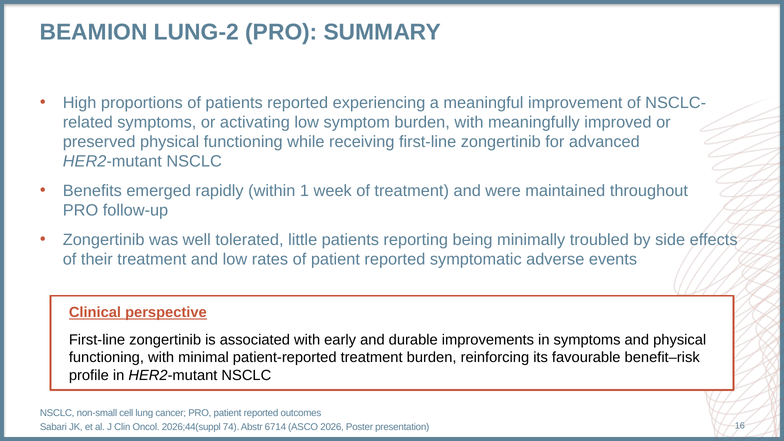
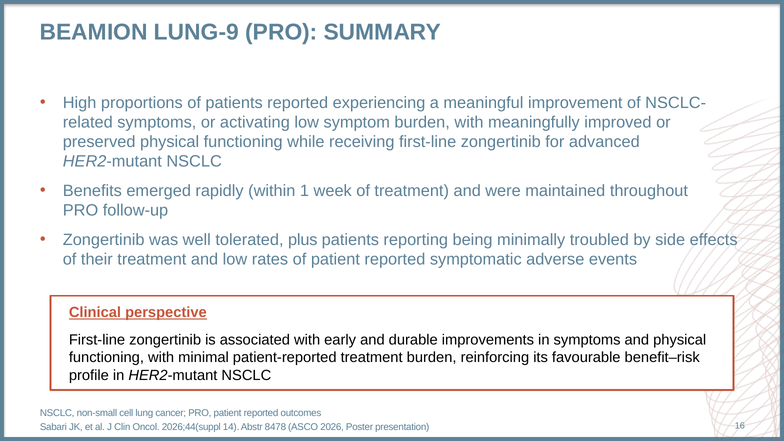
LUNG-2: LUNG-2 -> LUNG-9
little: little -> plus
74: 74 -> 14
6714: 6714 -> 8478
